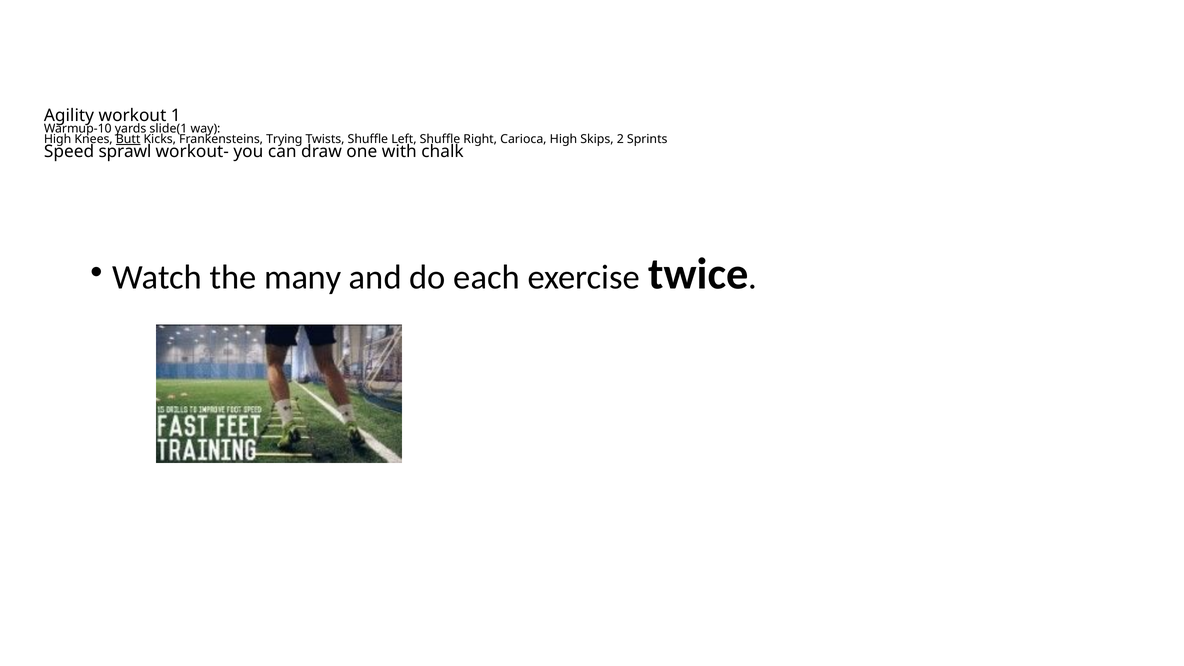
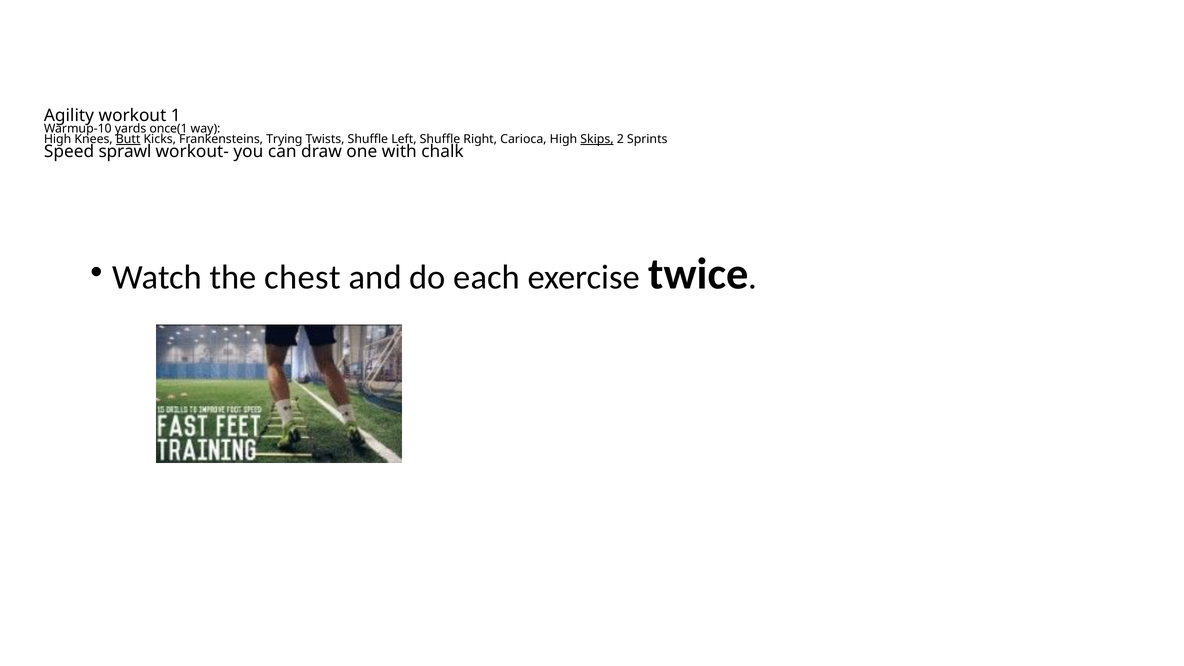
slide(1: slide(1 -> once(1
Skips underline: none -> present
many: many -> chest
